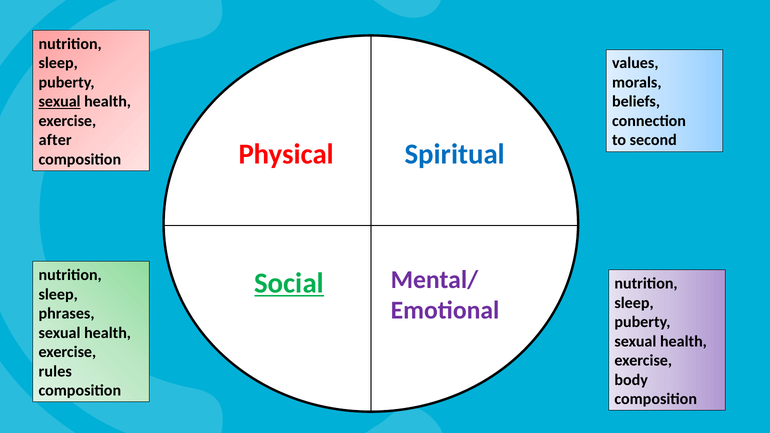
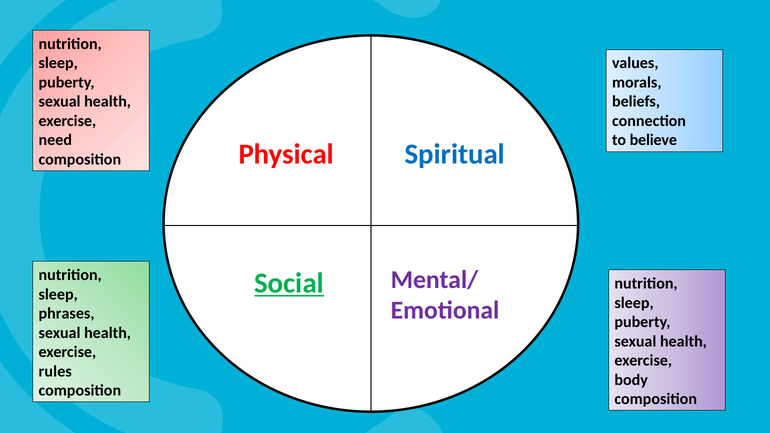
sexual at (60, 102) underline: present -> none
after: after -> need
second: second -> believe
